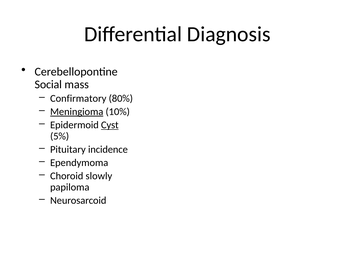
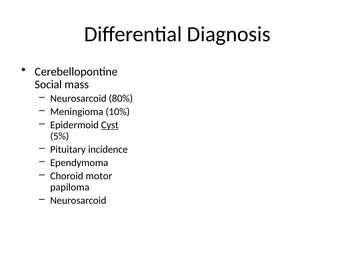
Confirmatory at (78, 99): Confirmatory -> Neurosarcoid
Meningioma underline: present -> none
slowly: slowly -> motor
